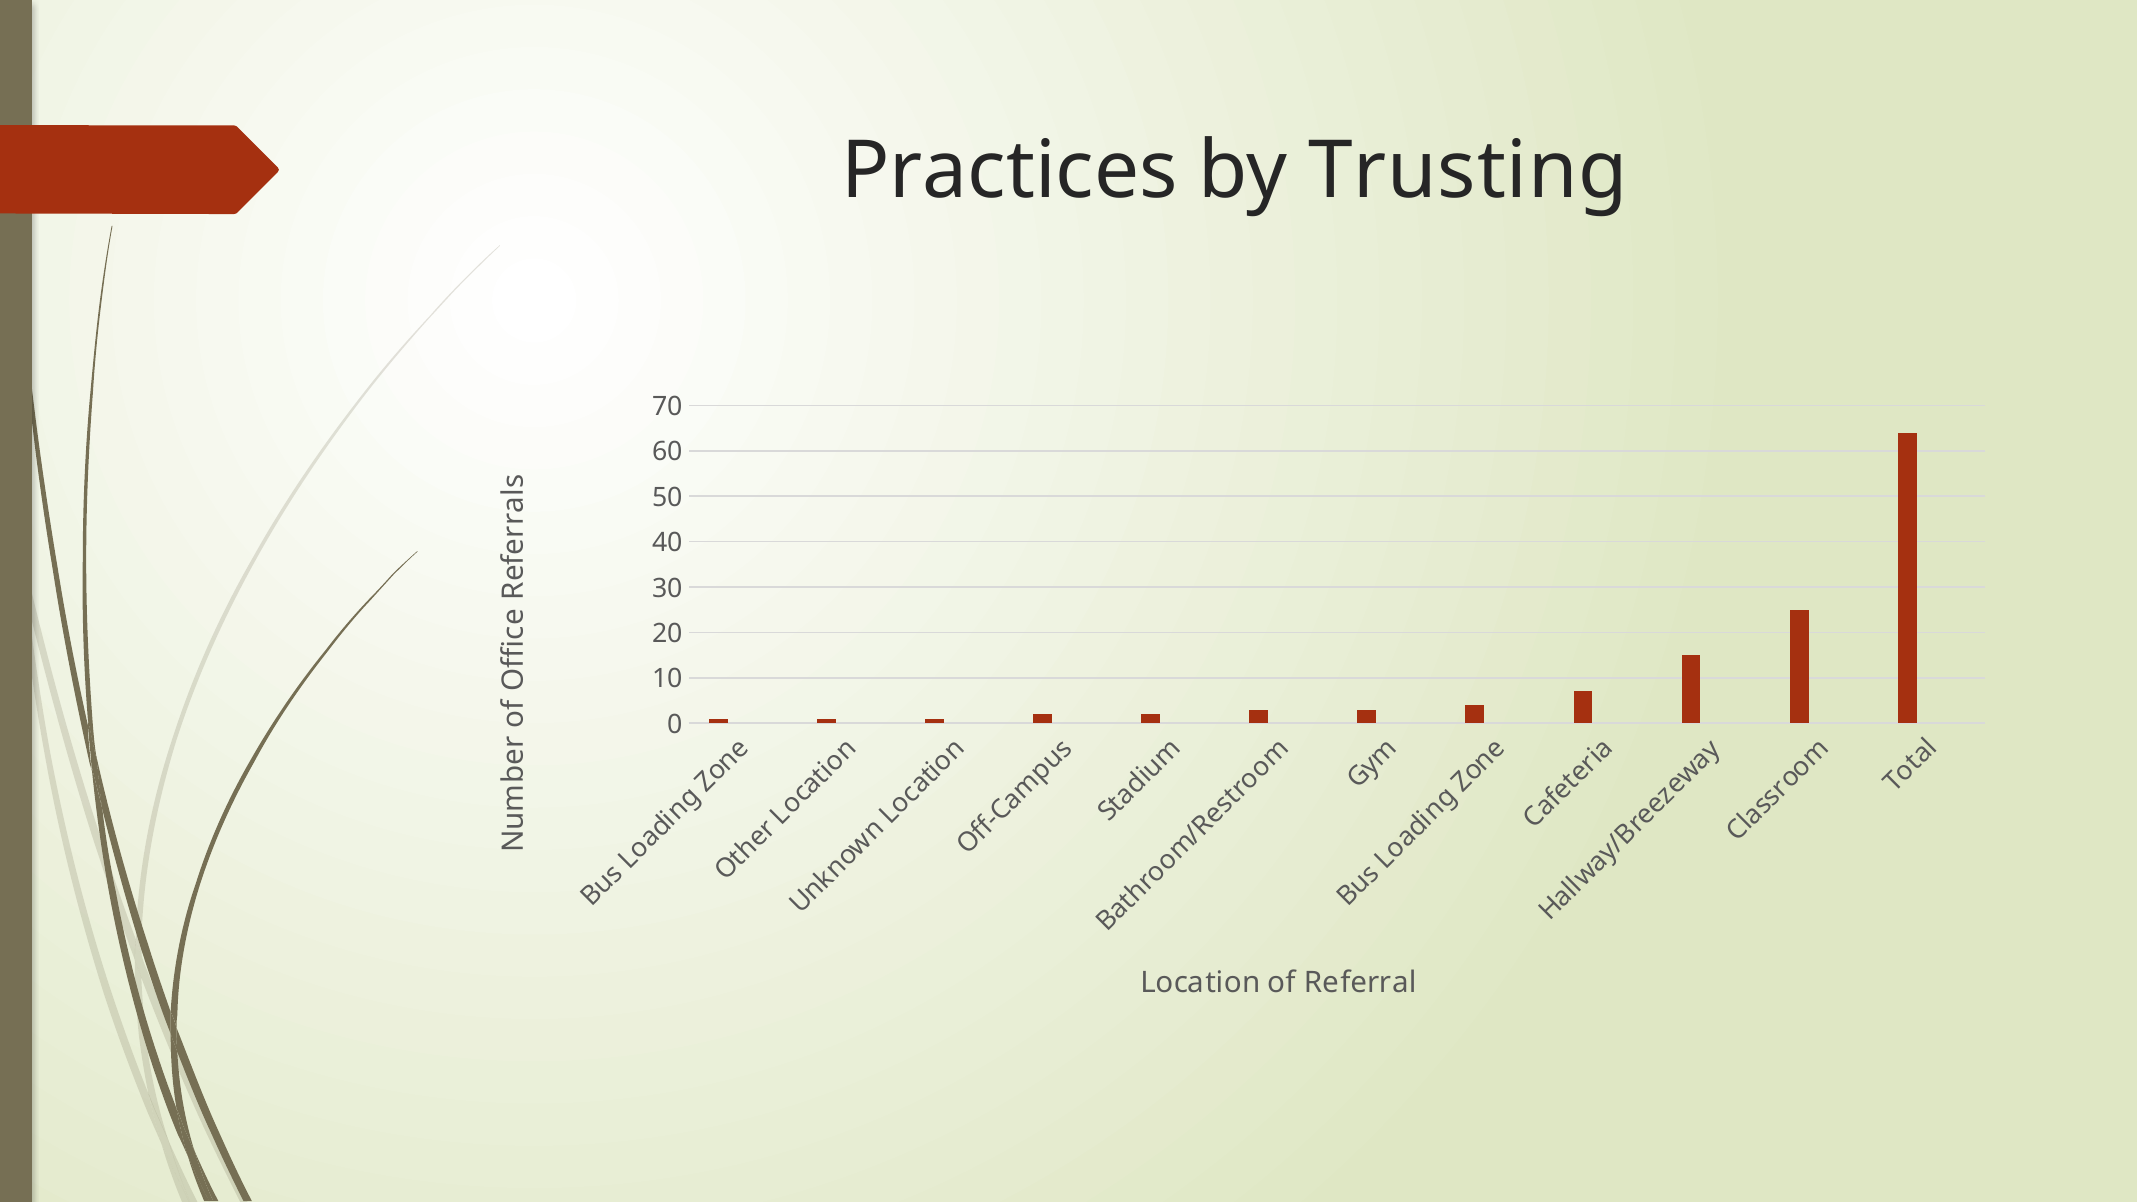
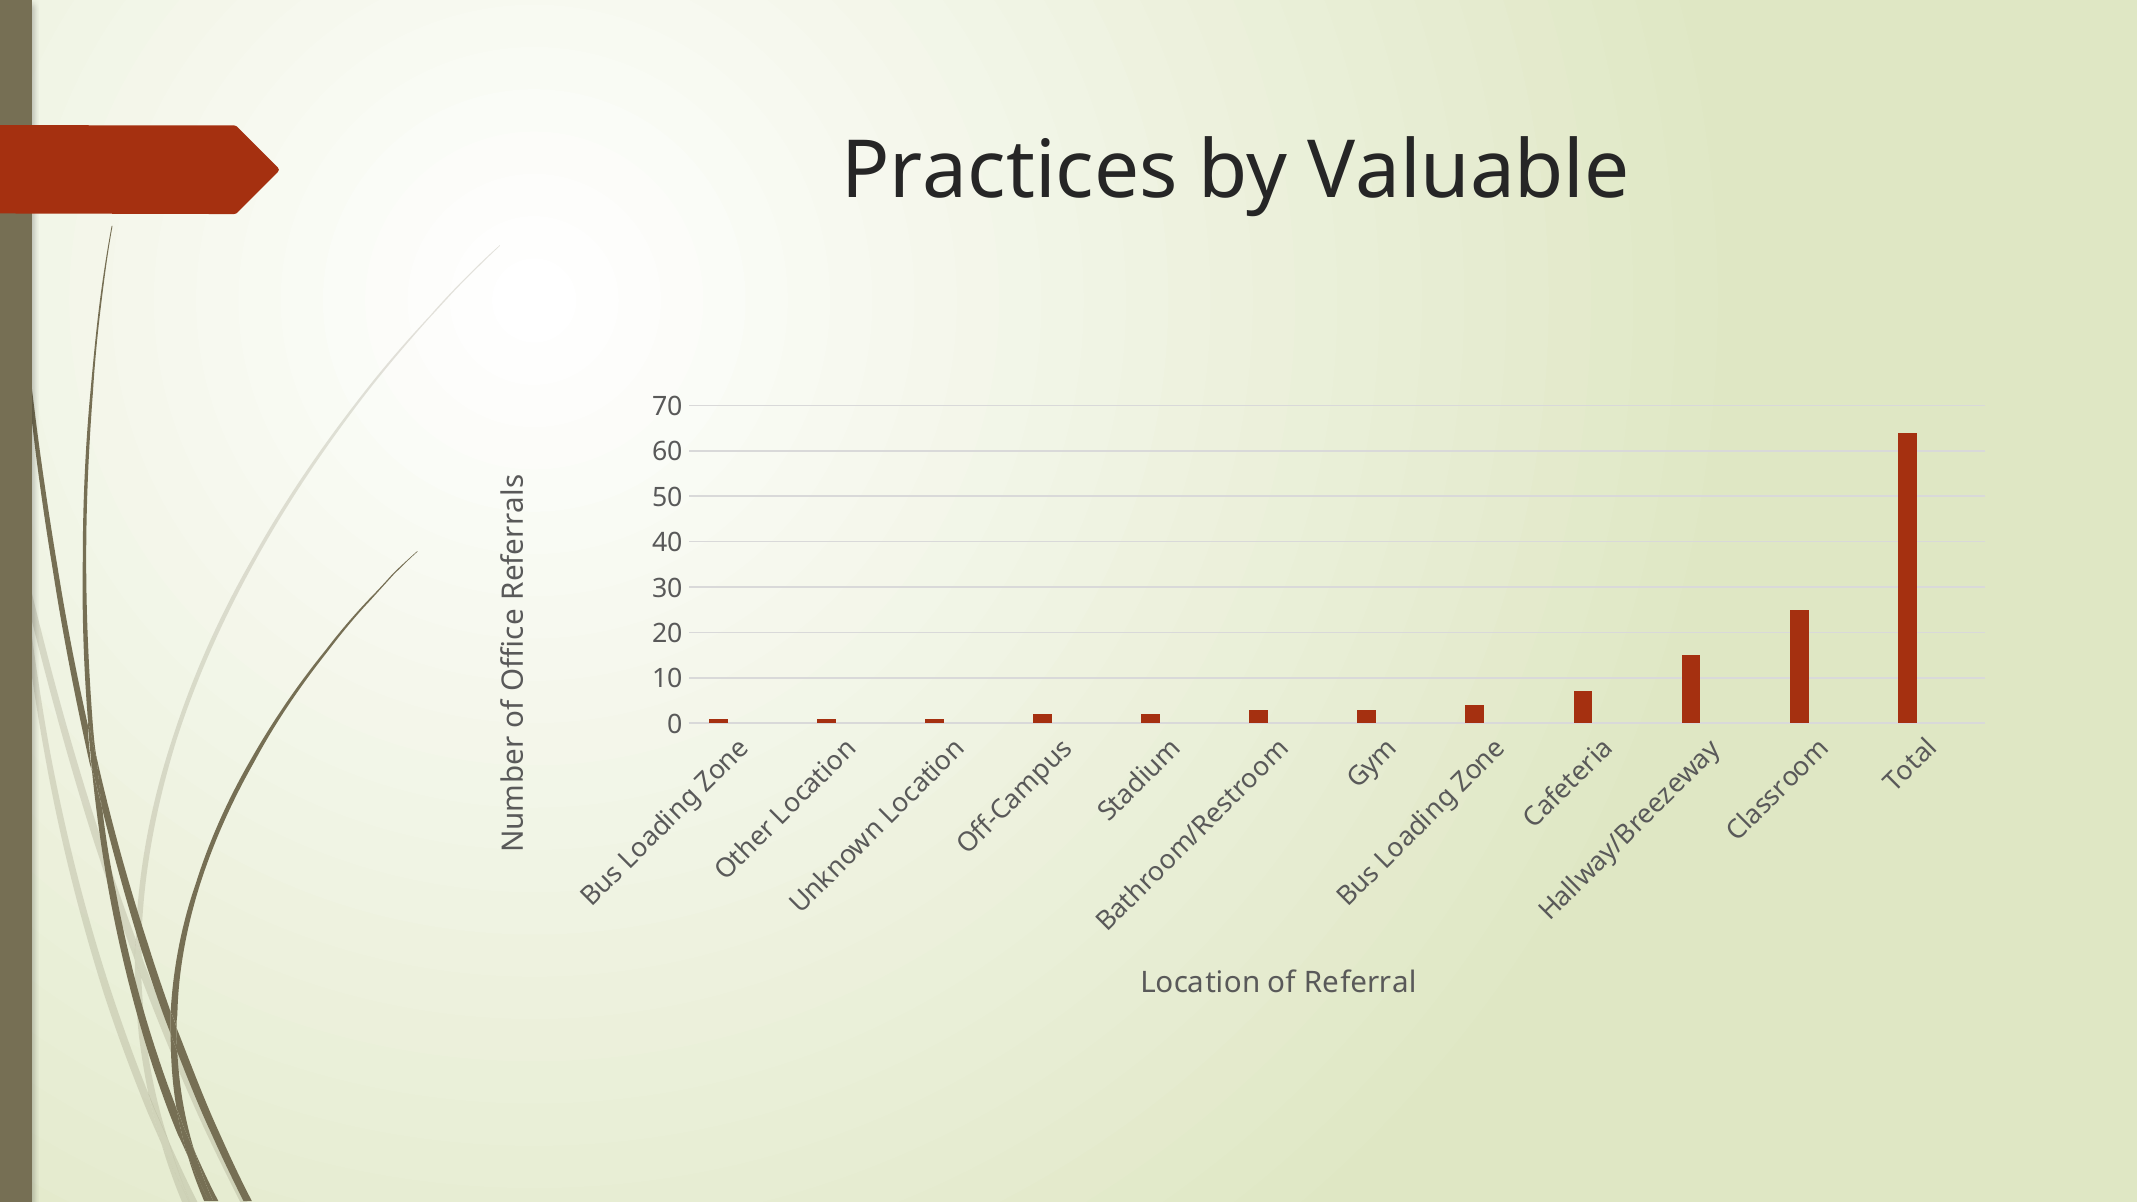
Trusting: Trusting -> Valuable
